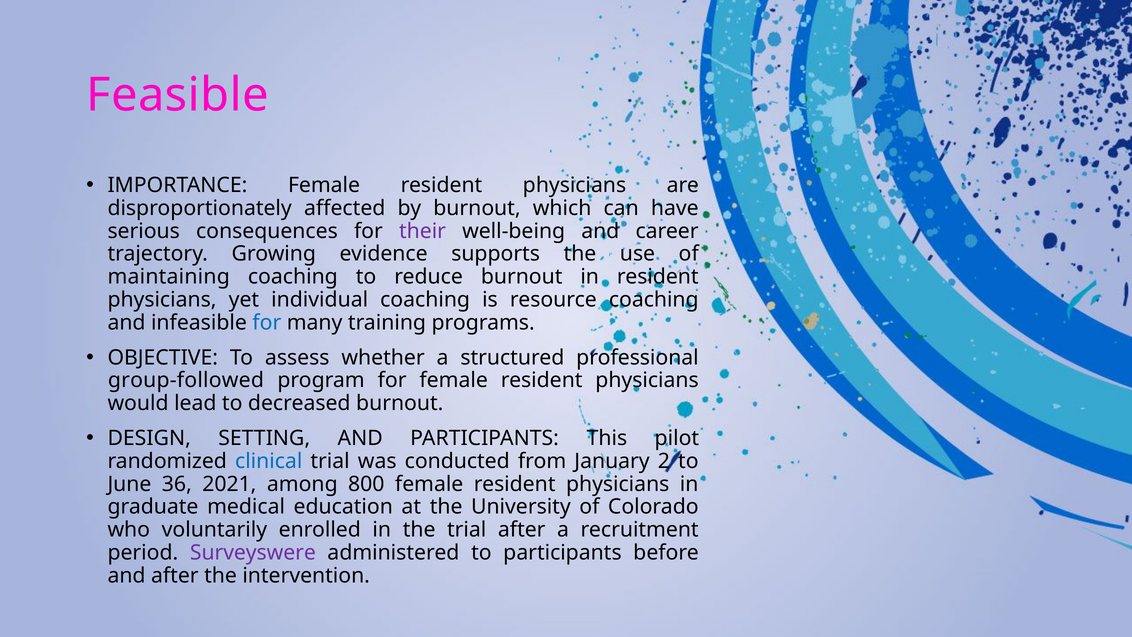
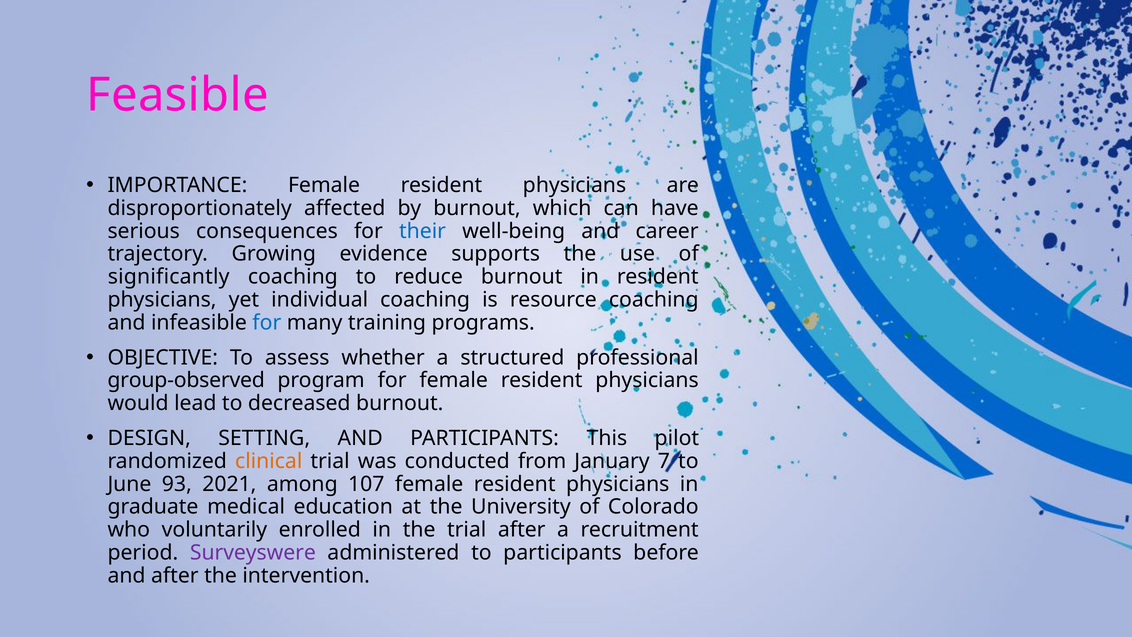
their colour: purple -> blue
maintaining: maintaining -> significantly
group-followed: group-followed -> group-observed
clinical colour: blue -> orange
2: 2 -> 7
36: 36 -> 93
800: 800 -> 107
